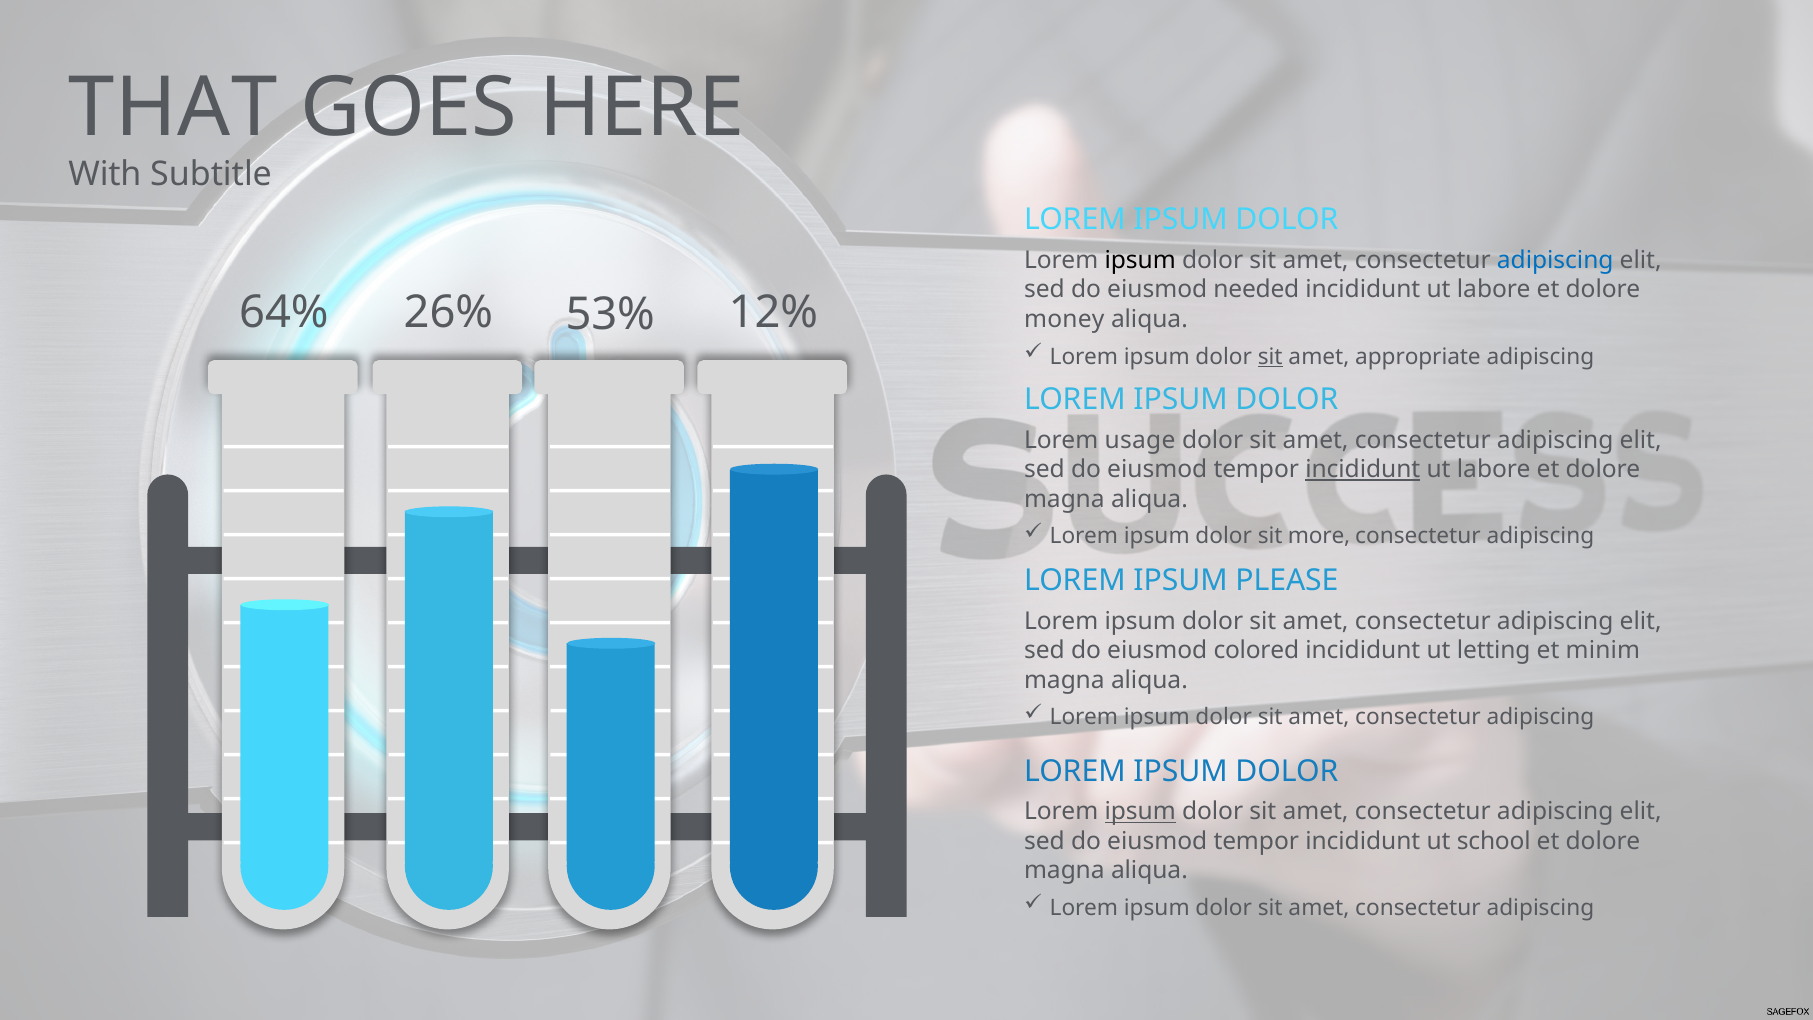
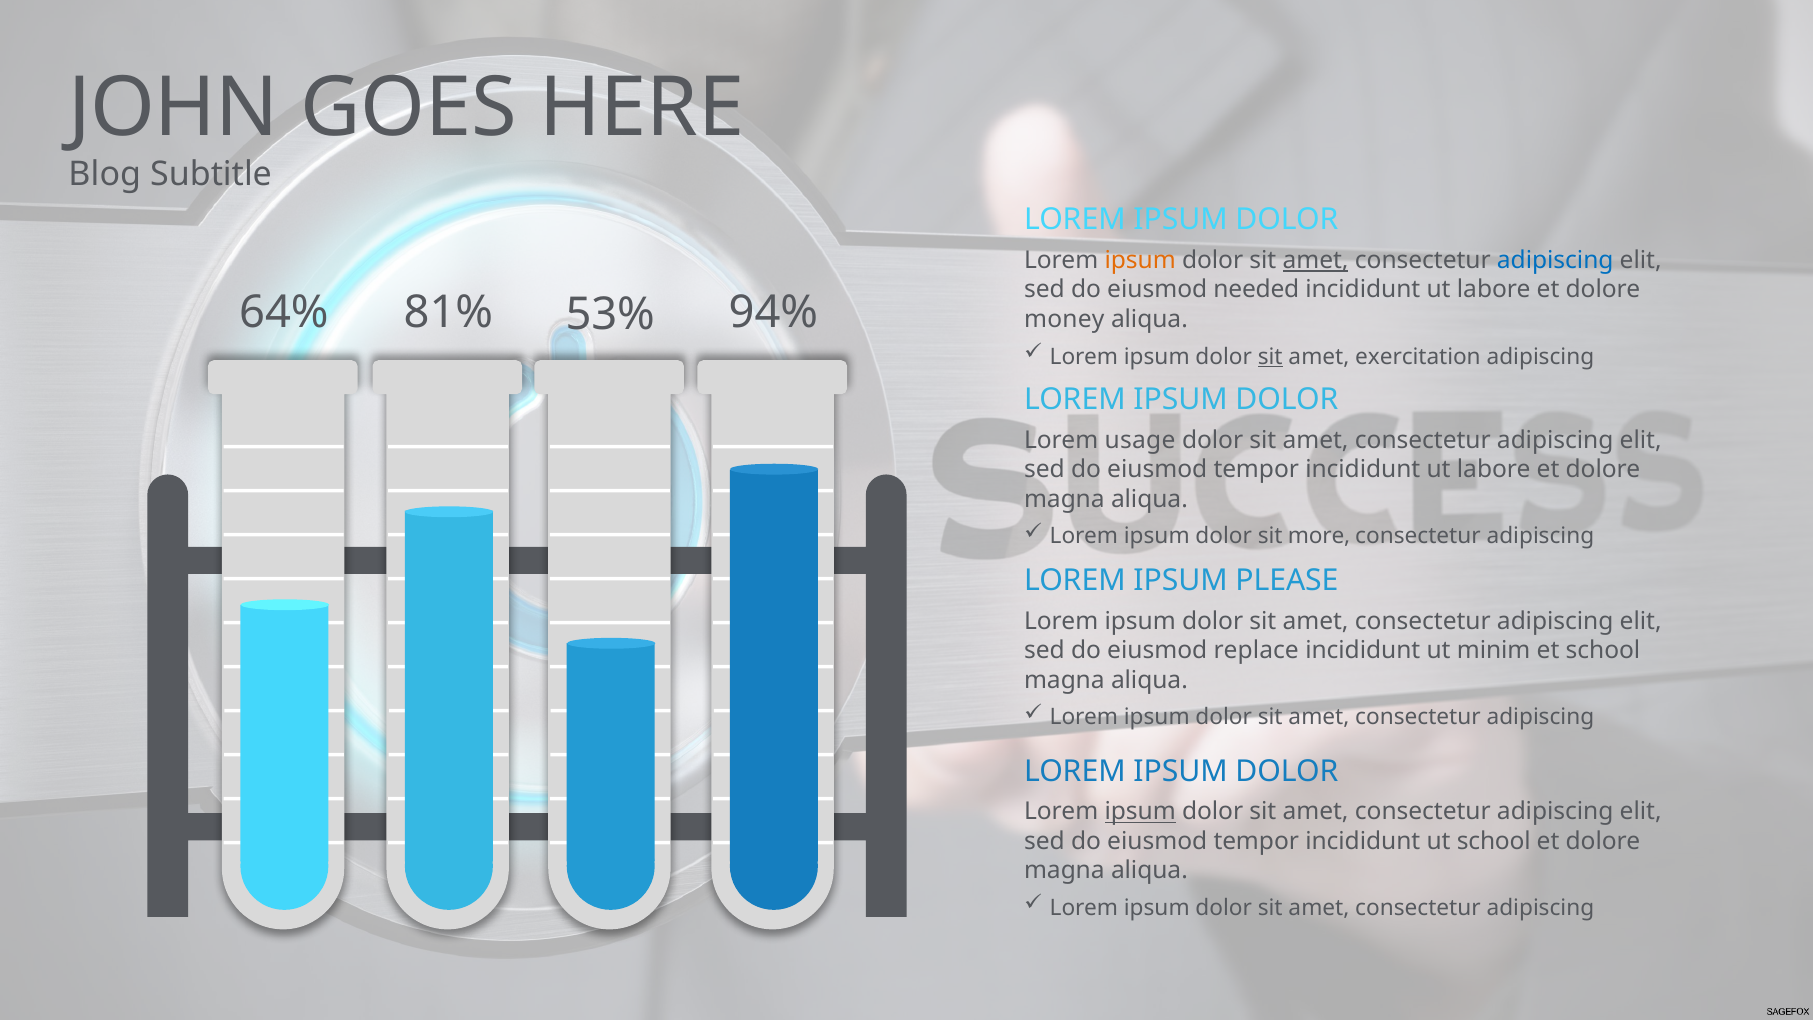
THAT: THAT -> JOHN
With: With -> Blog
ipsum at (1140, 260) colour: black -> orange
amet at (1316, 260) underline: none -> present
26%: 26% -> 81%
12%: 12% -> 94%
appropriate: appropriate -> exercitation
incididunt at (1363, 470) underline: present -> none
colored: colored -> replace
letting: letting -> minim
et minim: minim -> school
